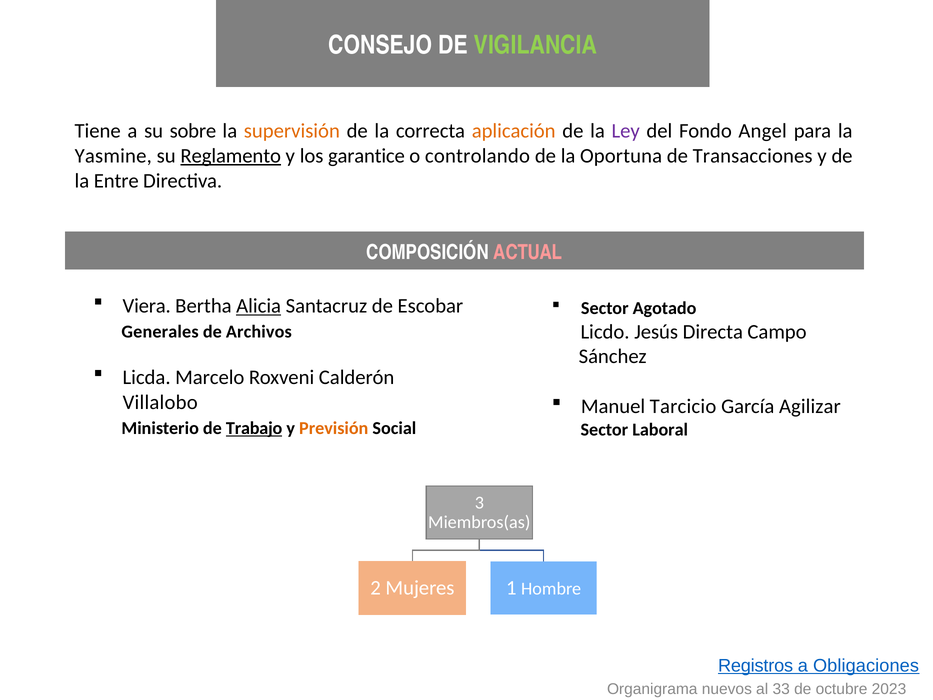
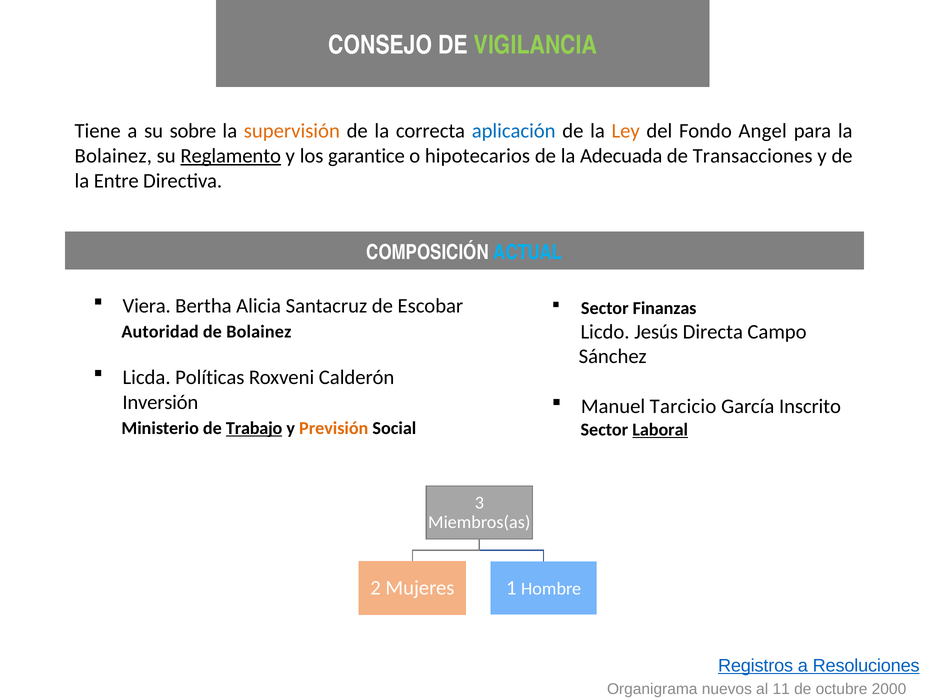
aplicación colour: orange -> blue
Ley colour: purple -> orange
Yasmine at (113, 156): Yasmine -> Bolainez
controlando: controlando -> hipotecarios
Oportuna: Oportuna -> Adecuada
ACTUAL colour: pink -> light blue
Alicia underline: present -> none
Agotado: Agotado -> Finanzas
Generales: Generales -> Autoridad
de Archivos: Archivos -> Bolainez
Marcelo: Marcelo -> Políticas
Villalobo: Villalobo -> Inversión
Agilizar: Agilizar -> Inscrito
Laboral underline: none -> present
Obligaciones: Obligaciones -> Resoluciones
33: 33 -> 11
2023: 2023 -> 2000
